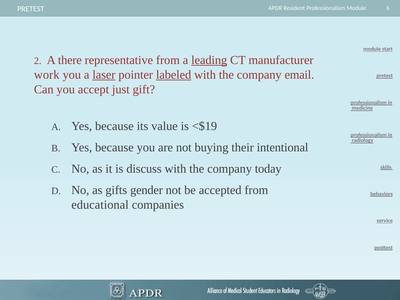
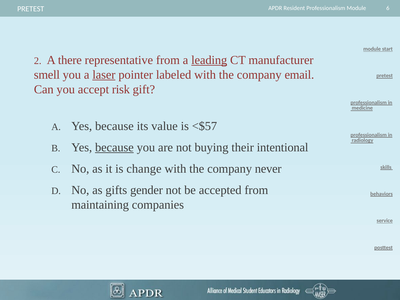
work: work -> smell
labeled underline: present -> none
just: just -> risk
<$19: <$19 -> <$57
because at (114, 148) underline: none -> present
discuss: discuss -> change
today: today -> never
educational: educational -> maintaining
